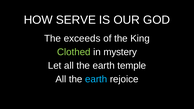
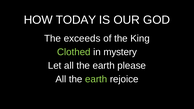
SERVE: SERVE -> TODAY
temple: temple -> please
earth at (96, 79) colour: light blue -> light green
